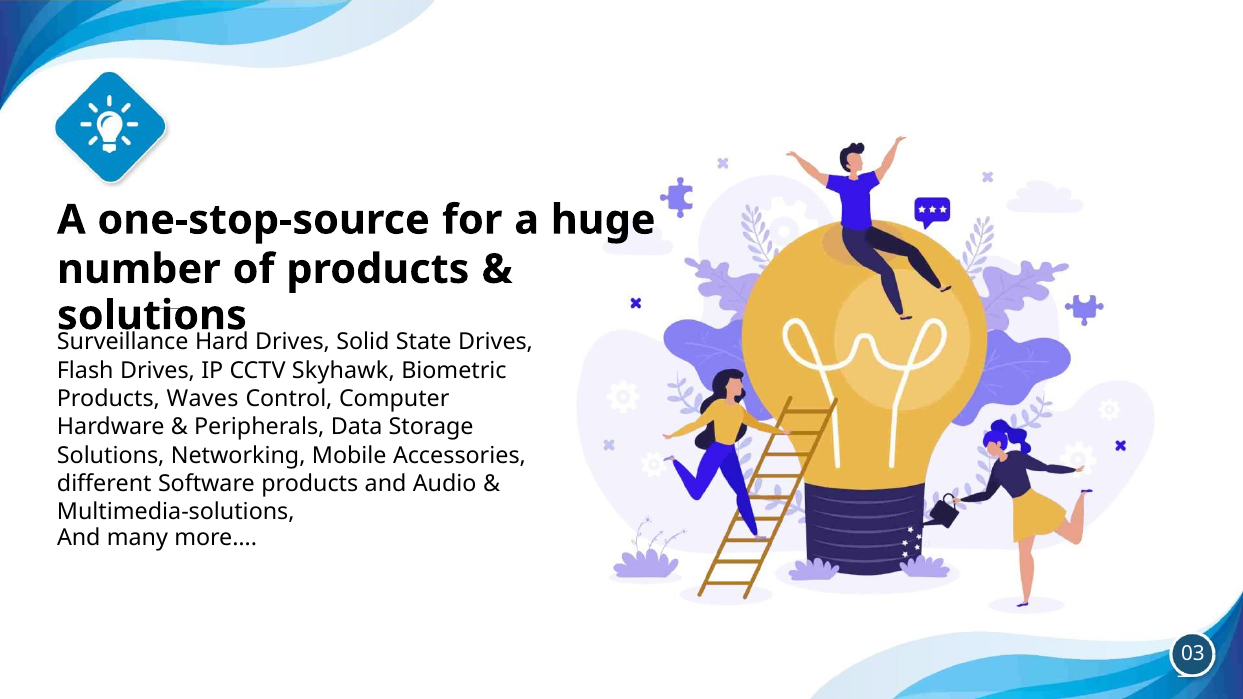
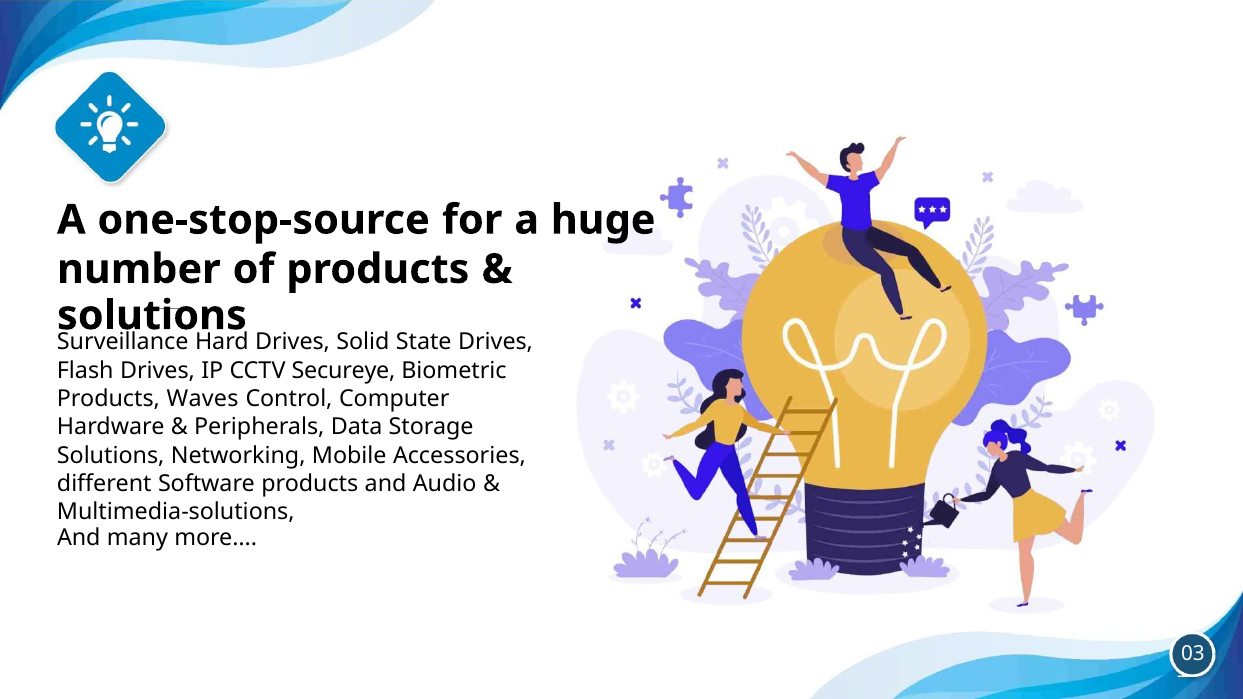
Skyhawk: Skyhawk -> Secureye
